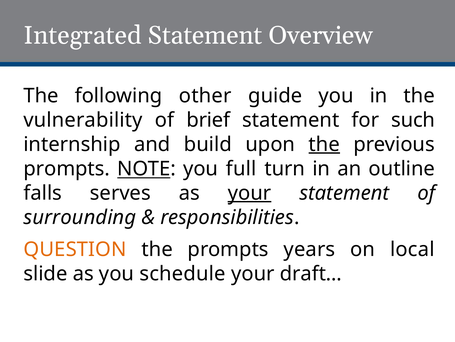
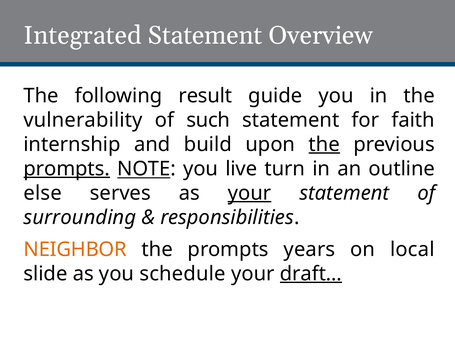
other: other -> result
brief: brief -> such
such: such -> faith
prompts at (67, 168) underline: none -> present
full: full -> live
falls: falls -> else
QUESTION: QUESTION -> NEIGHBOR
draft… underline: none -> present
